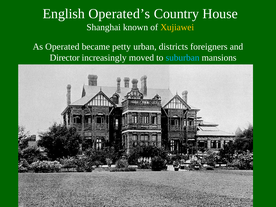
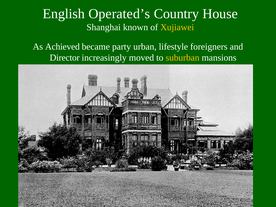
Operated: Operated -> Achieved
petty: petty -> party
districts: districts -> lifestyle
suburban colour: light blue -> yellow
